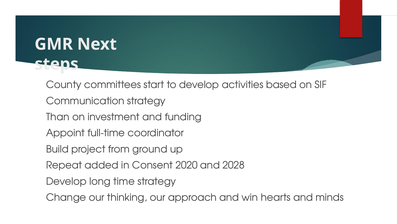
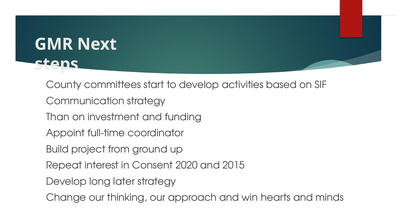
added: added -> interest
2028: 2028 -> 2015
time: time -> later
